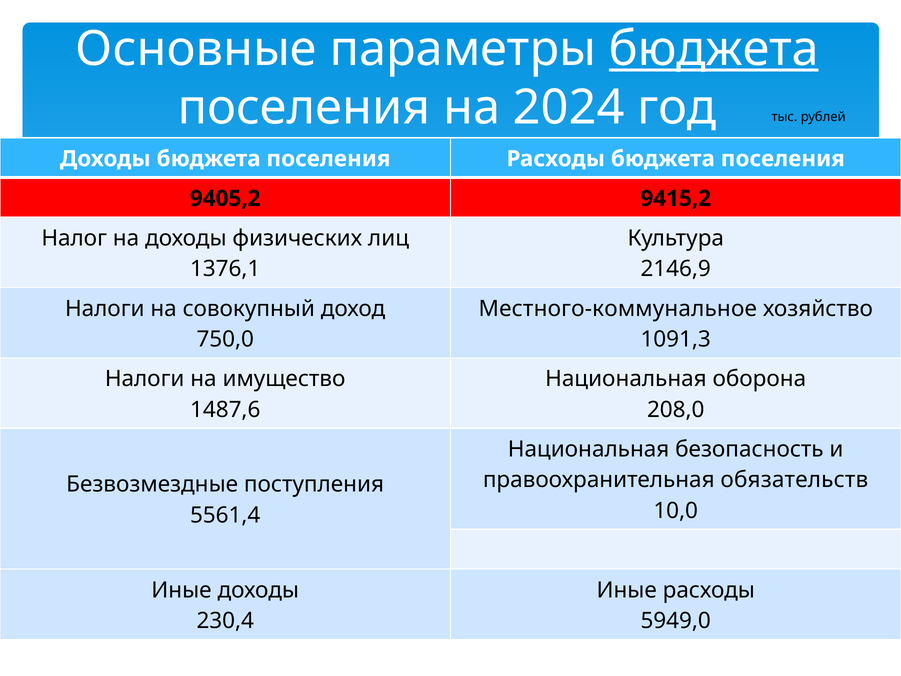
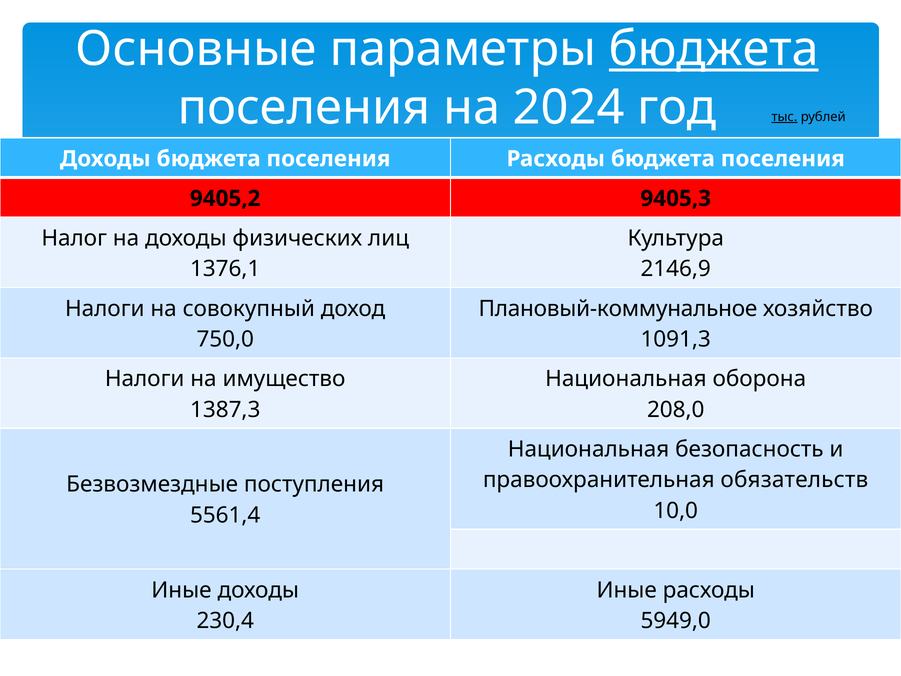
тыс underline: none -> present
9415,2: 9415,2 -> 9405,3
Местного-коммунальное: Местного-коммунальное -> Плановый-коммунальное
1487,6: 1487,6 -> 1387,3
